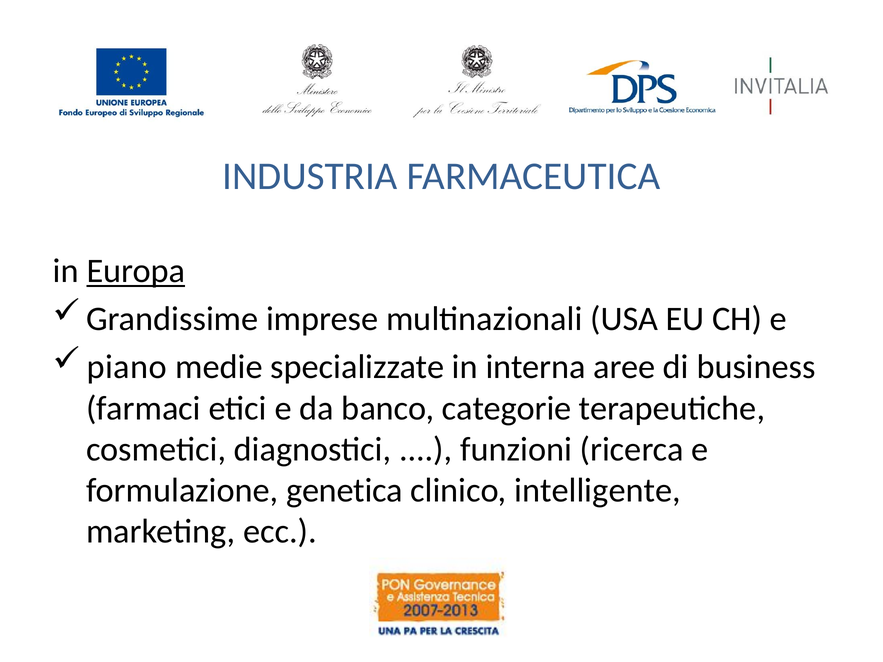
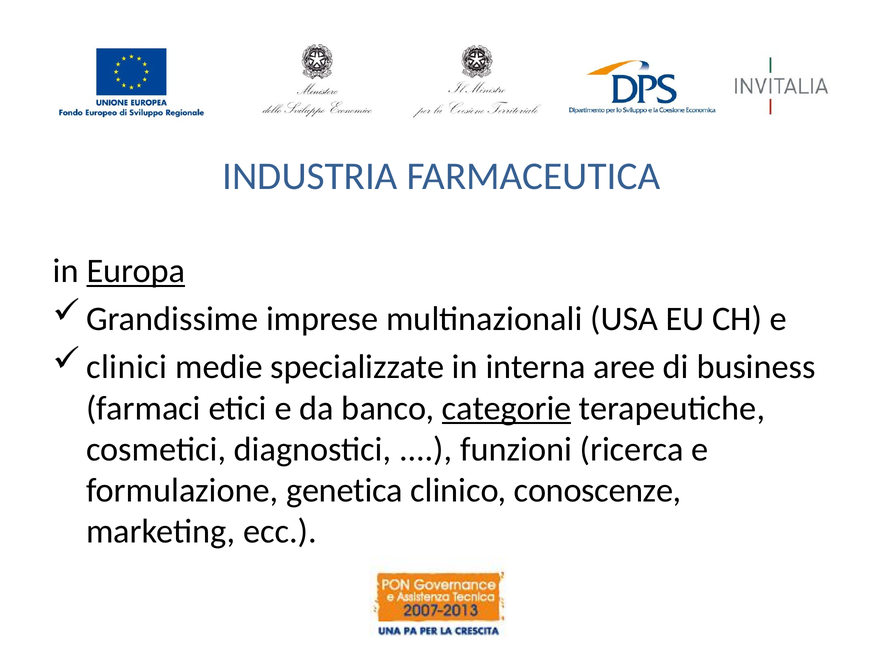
piano: piano -> clinici
categorie underline: none -> present
intelligente: intelligente -> conoscenze
